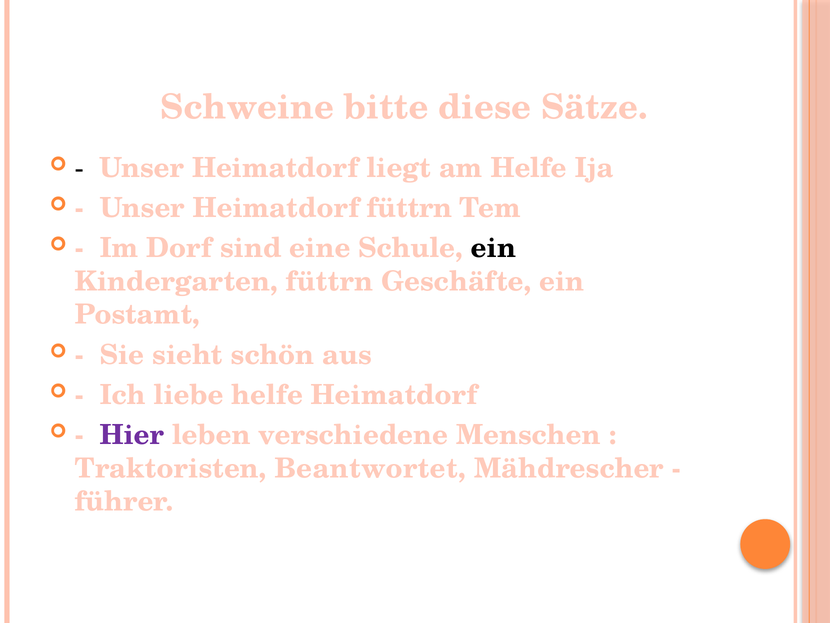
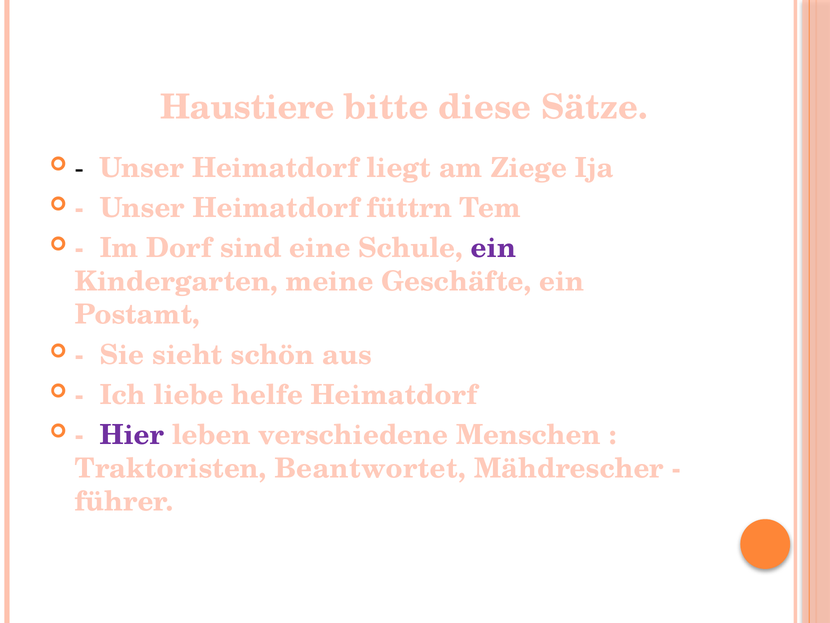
Schweine: Schweine -> Haustiere
am Helfe: Helfe -> Ziege
ein at (494, 248) colour: black -> purple
Kindergarten füttrn: füttrn -> meine
